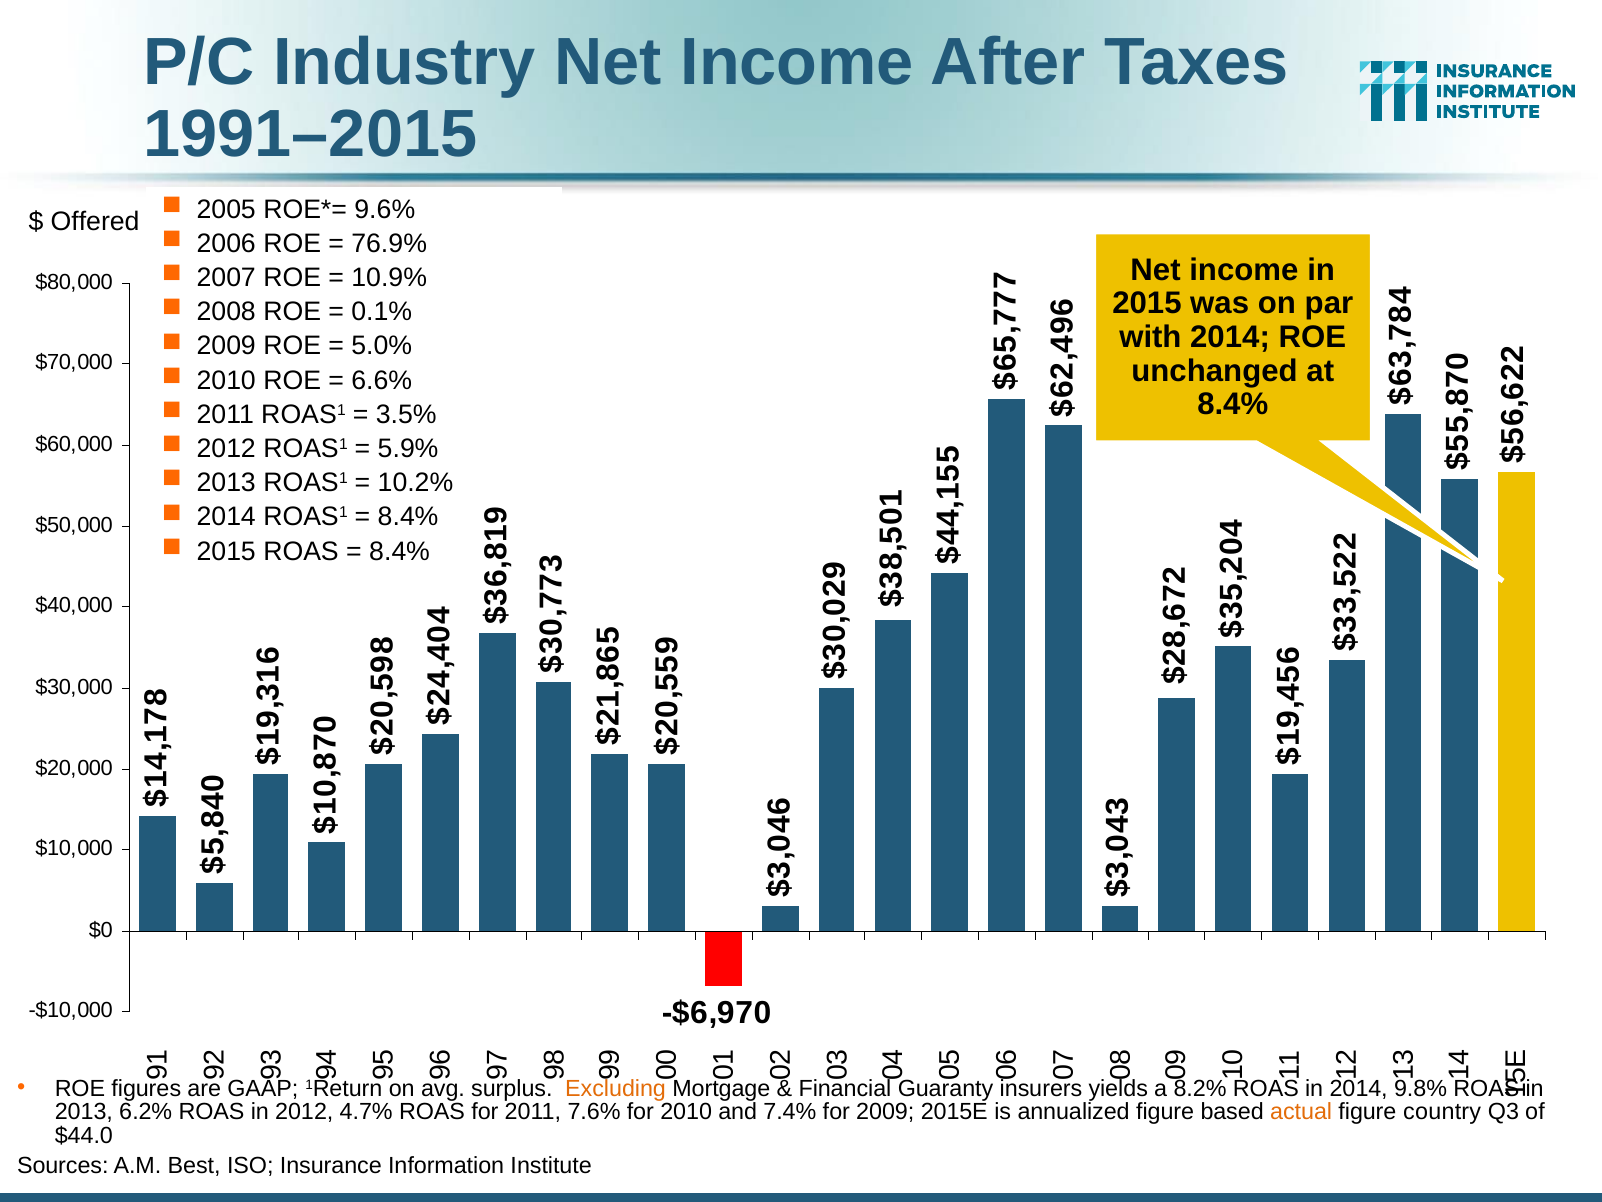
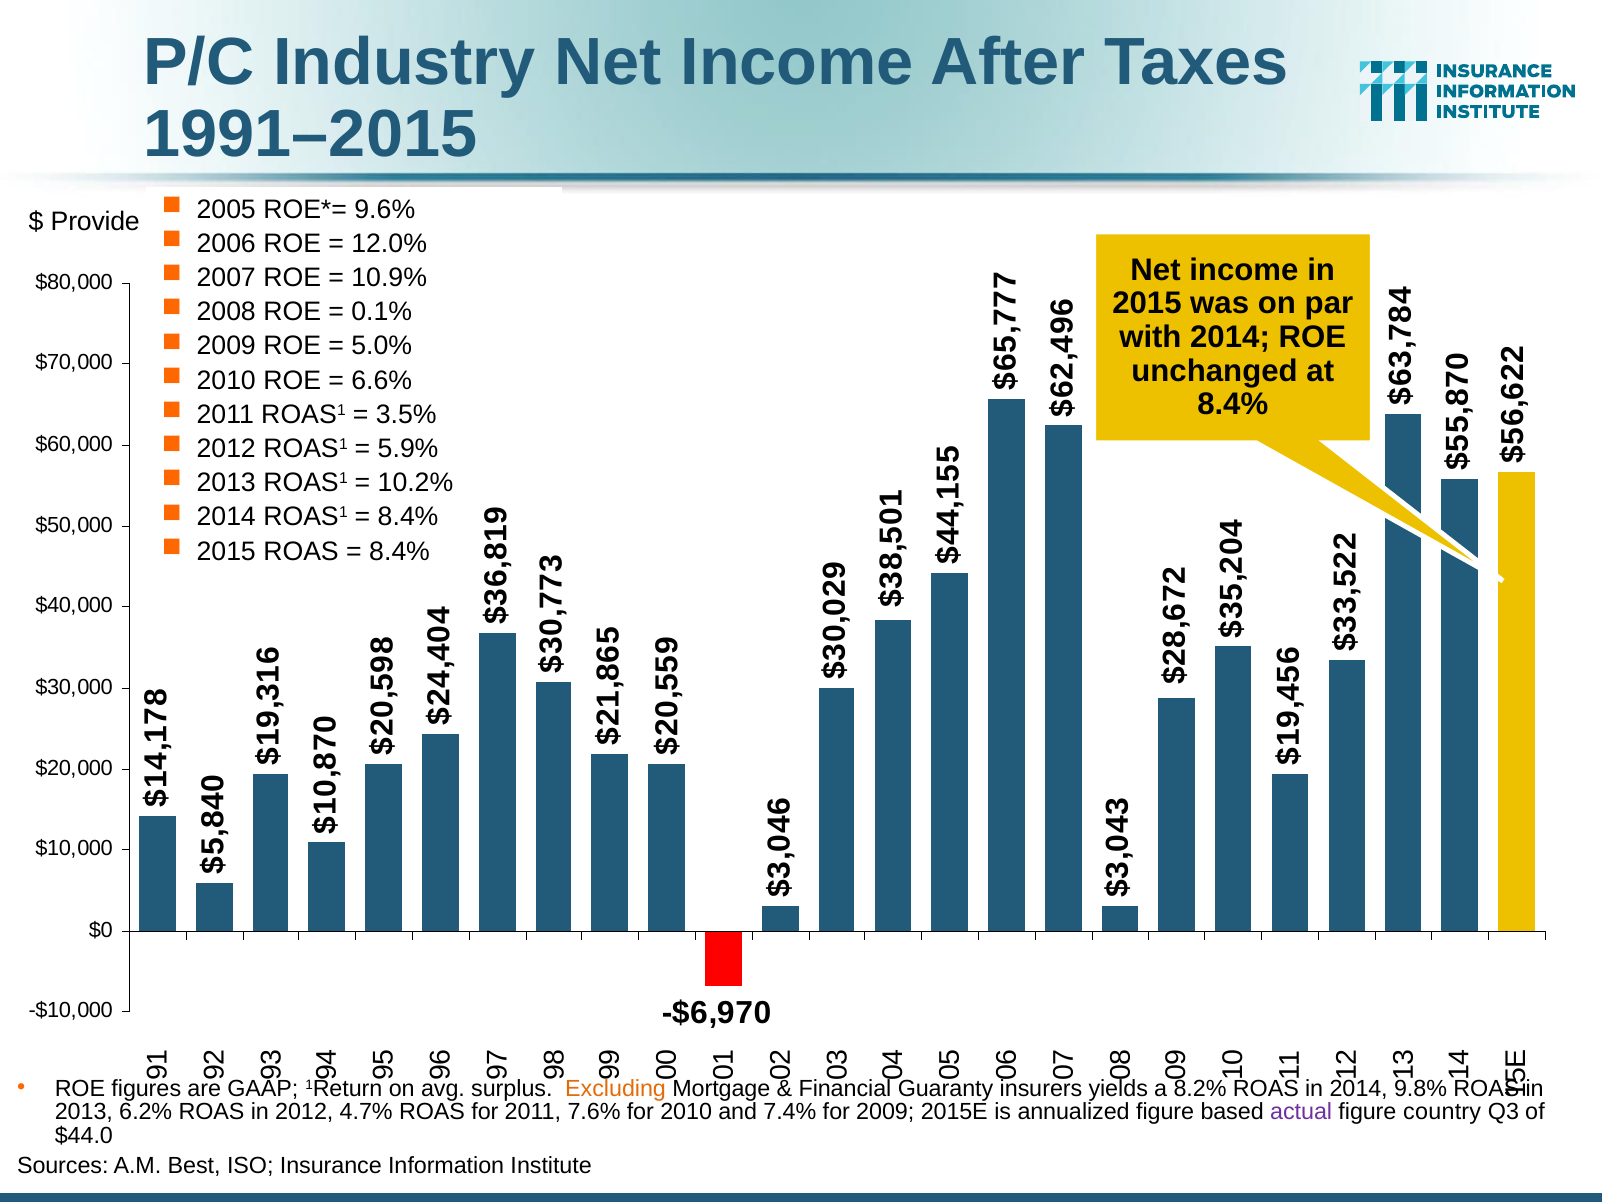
Offered: Offered -> Provide
76.9%: 76.9% -> 12.0%
actual colour: orange -> purple
